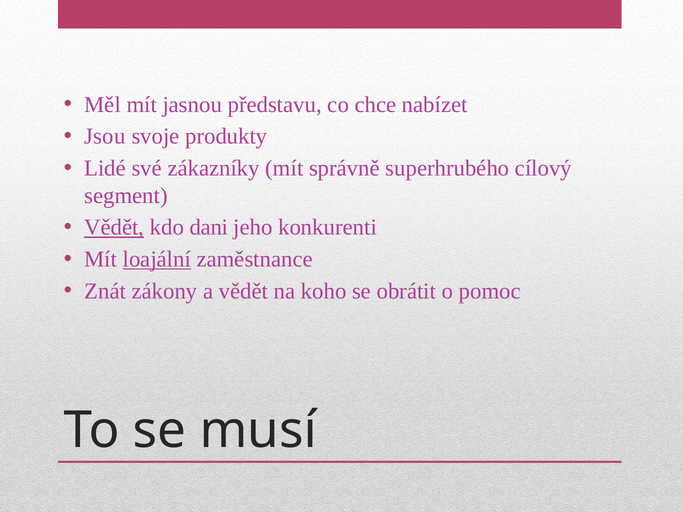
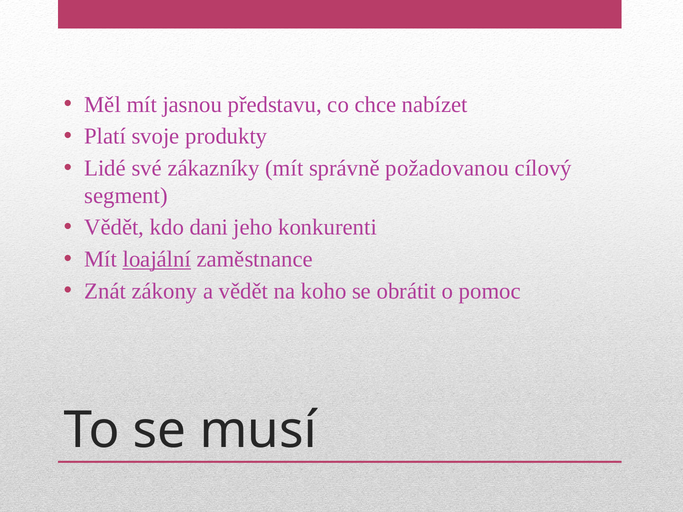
Jsou: Jsou -> Platí
superhrubého: superhrubého -> požadovanou
Vědět at (114, 228) underline: present -> none
